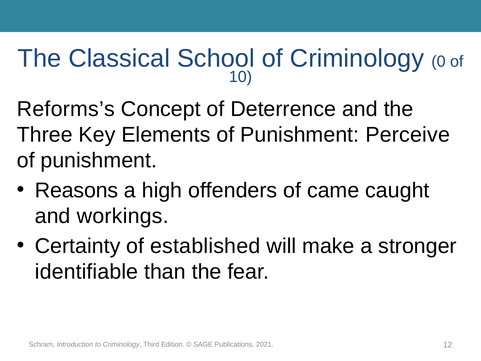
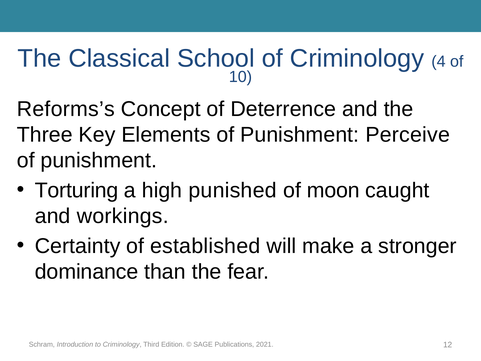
0: 0 -> 4
Reasons: Reasons -> Torturing
offenders: offenders -> punished
came: came -> moon
identifiable: identifiable -> dominance
